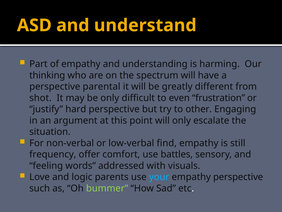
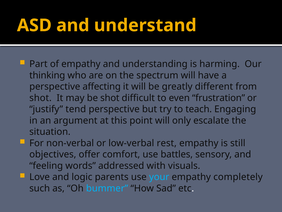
parental: parental -> affecting
be only: only -> shot
hard: hard -> tend
other: other -> teach
find: find -> rest
frequency: frequency -> objectives
empathy perspective: perspective -> completely
bummer colour: light green -> light blue
